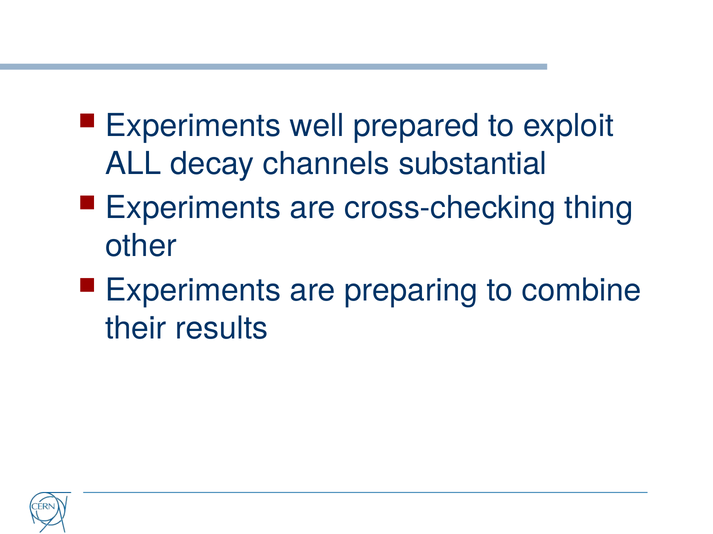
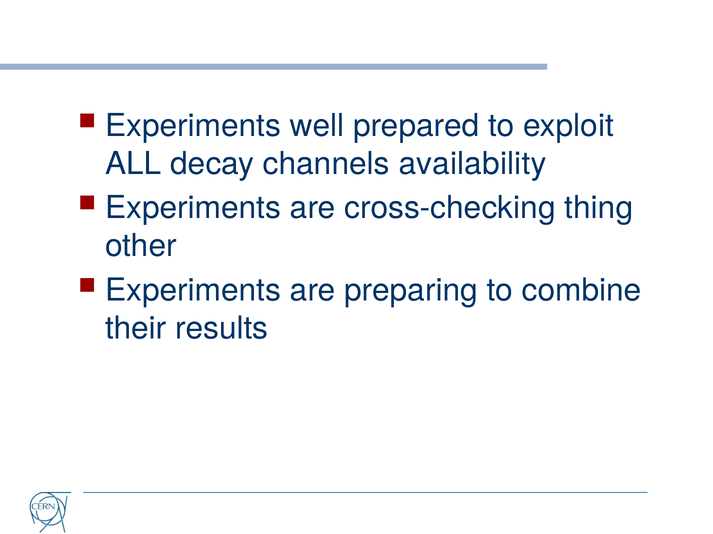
substantial: substantial -> availability
